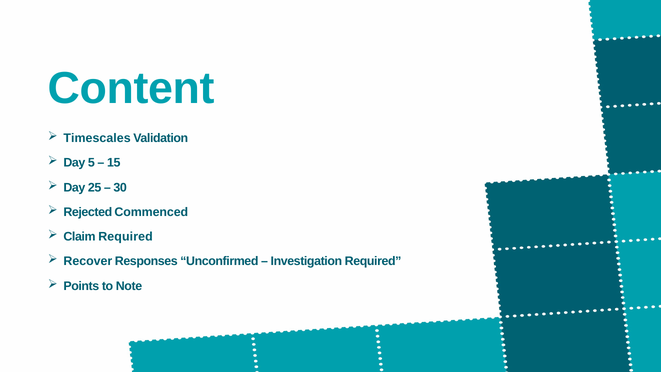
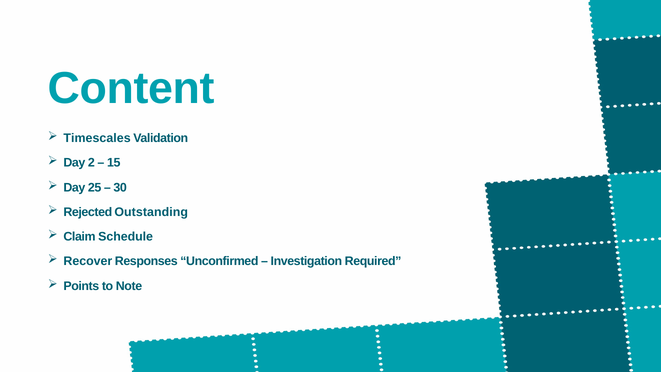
5: 5 -> 2
Commenced: Commenced -> Outstanding
Claim Required: Required -> Schedule
